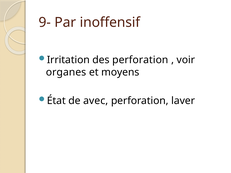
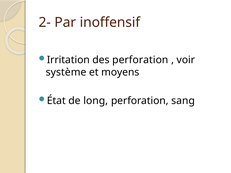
9-: 9- -> 2-
organes: organes -> système
avec: avec -> long
laver: laver -> sang
